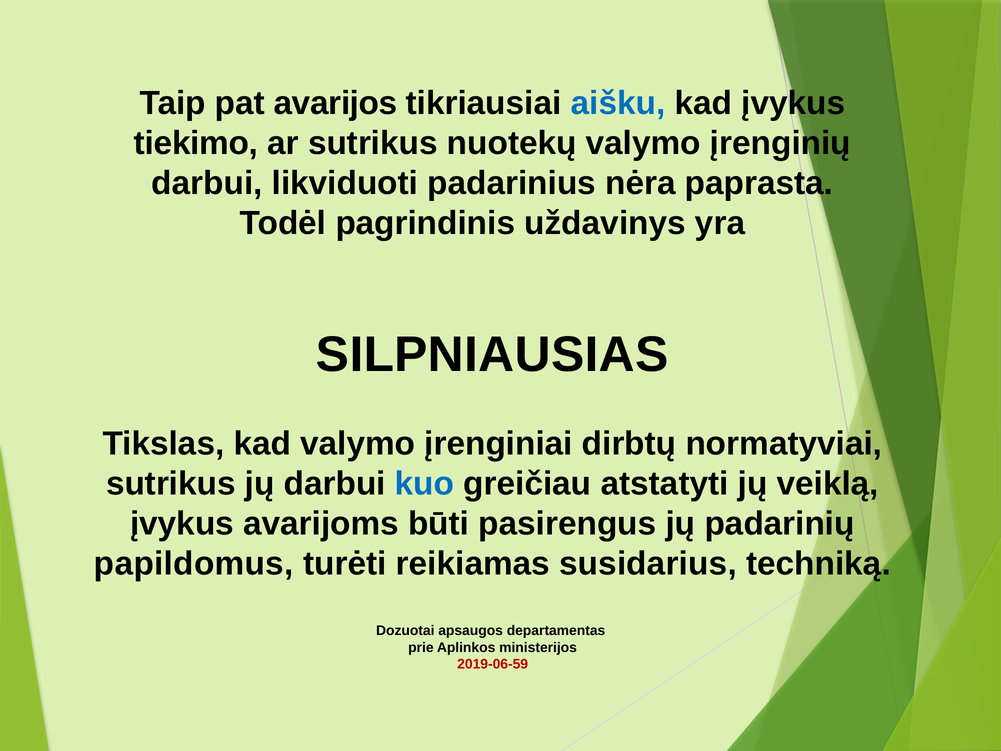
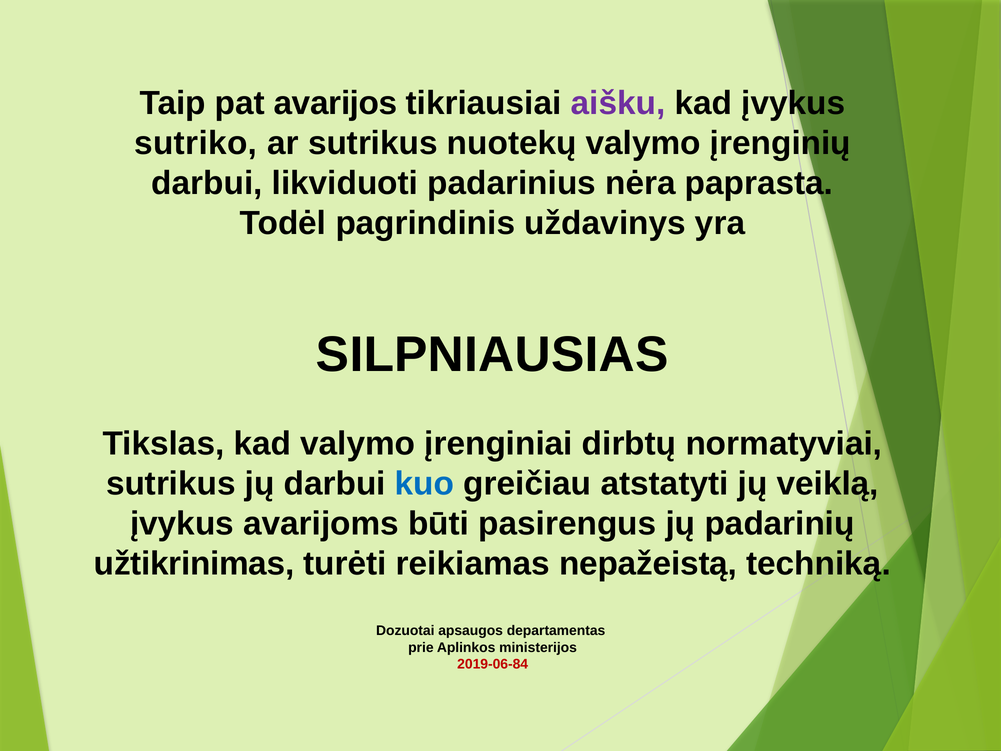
aišku colour: blue -> purple
tiekimo: tiekimo -> sutriko
papildomus: papildomus -> užtikrinimas
susidarius: susidarius -> nepažeistą
2019-06-59: 2019-06-59 -> 2019-06-84
